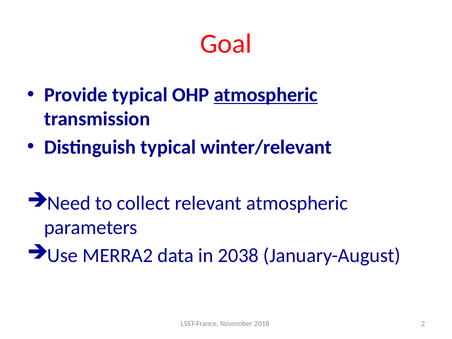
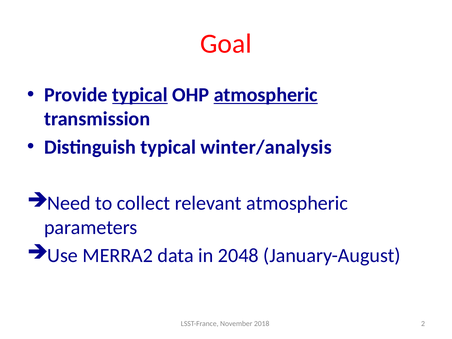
typical at (140, 95) underline: none -> present
winter/relevant: winter/relevant -> winter/analysis
2038: 2038 -> 2048
